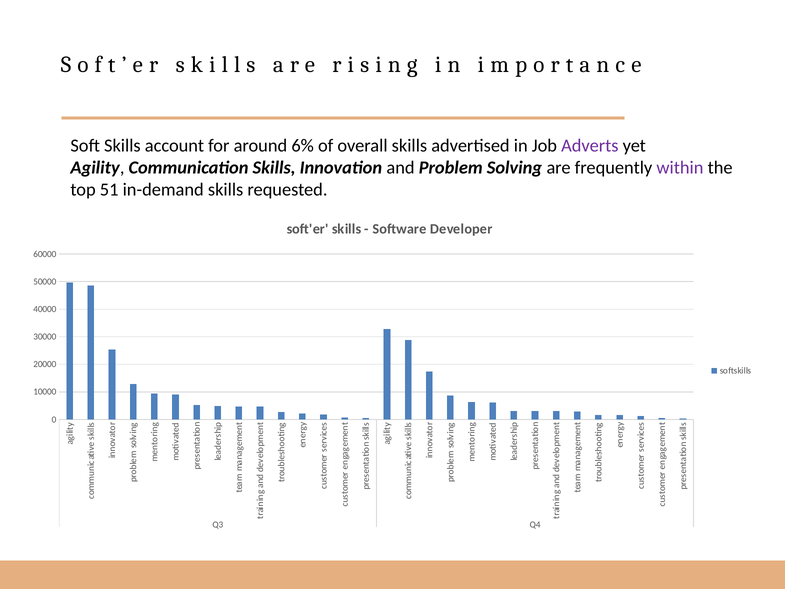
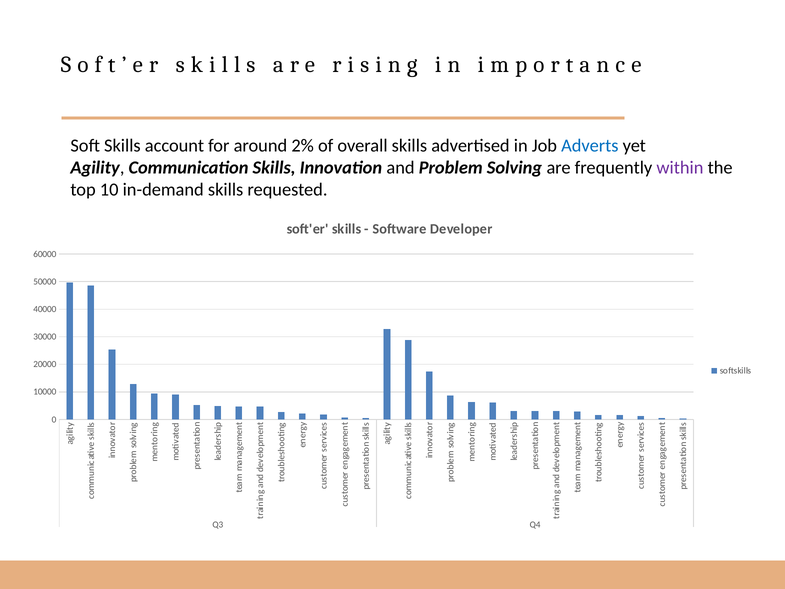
6%: 6% -> 2%
Adverts colour: purple -> blue
51: 51 -> 10
